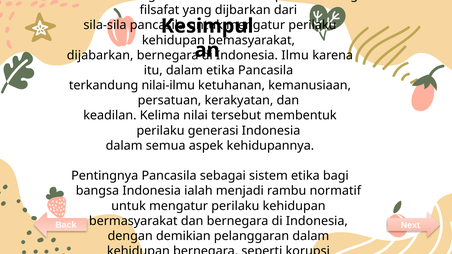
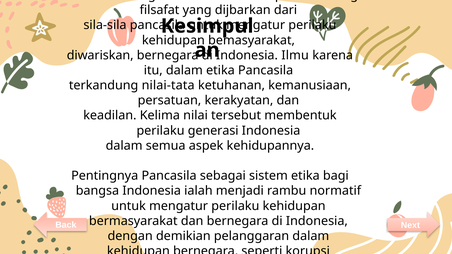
dijabarkan: dijabarkan -> diwariskan
nilai-ilmu: nilai-ilmu -> nilai-tata
